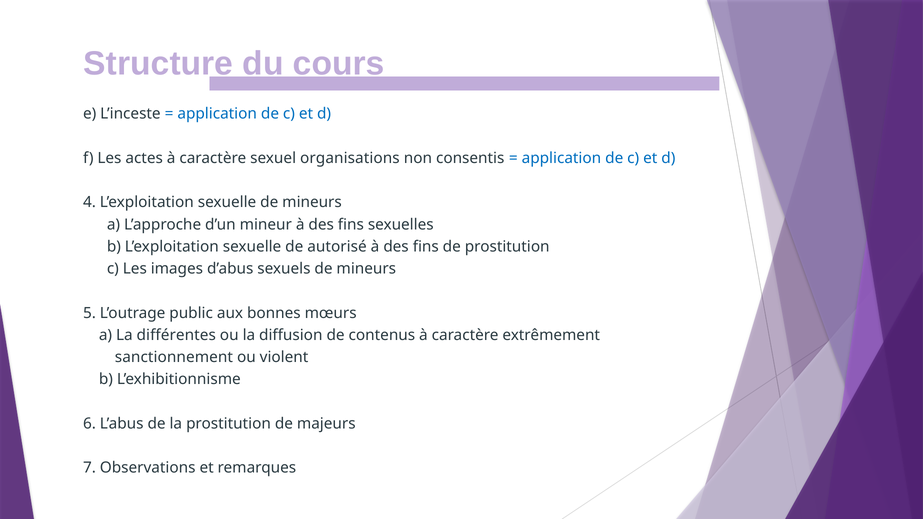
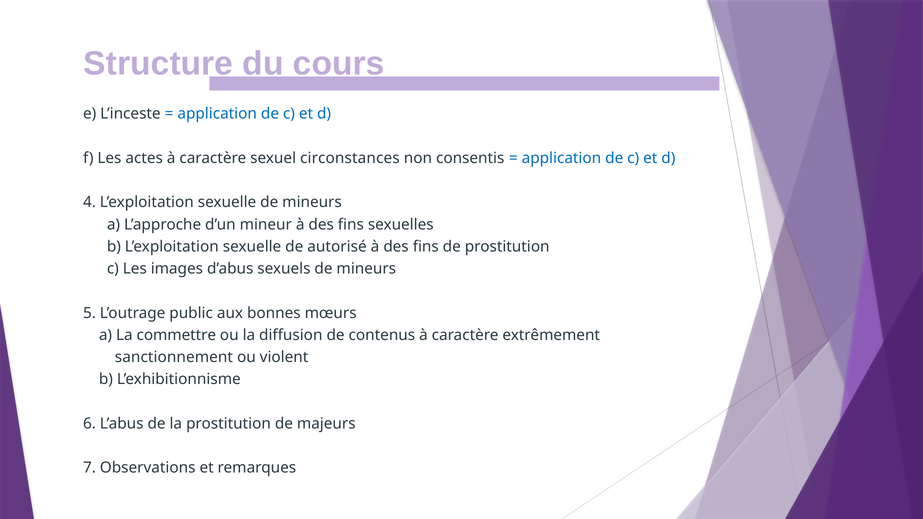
organisations: organisations -> circonstances
différentes: différentes -> commettre
